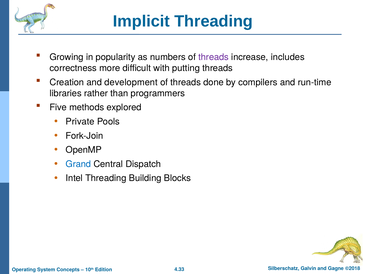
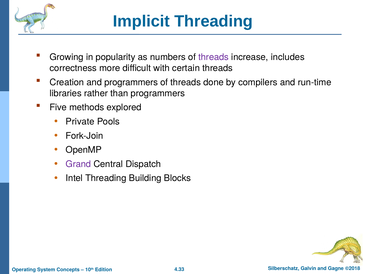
putting: putting -> certain
and development: development -> programmers
Grand colour: blue -> purple
